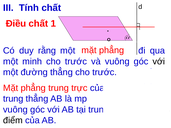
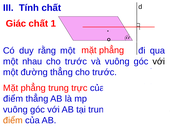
Điều: Điều -> Giác
minh: minh -> nhau
trung at (13, 99): trung -> điểm
điểm at (13, 121) colour: black -> orange
